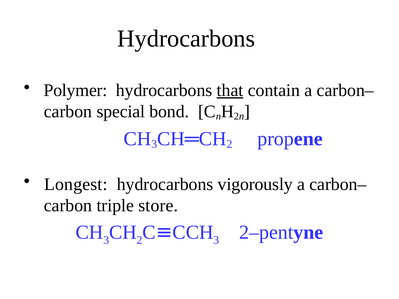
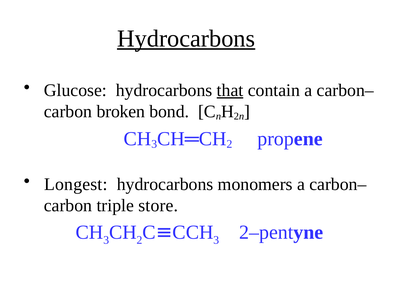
Hydrocarbons at (186, 39) underline: none -> present
Polymer: Polymer -> Glucose
special: special -> broken
vigorously: vigorously -> monomers
